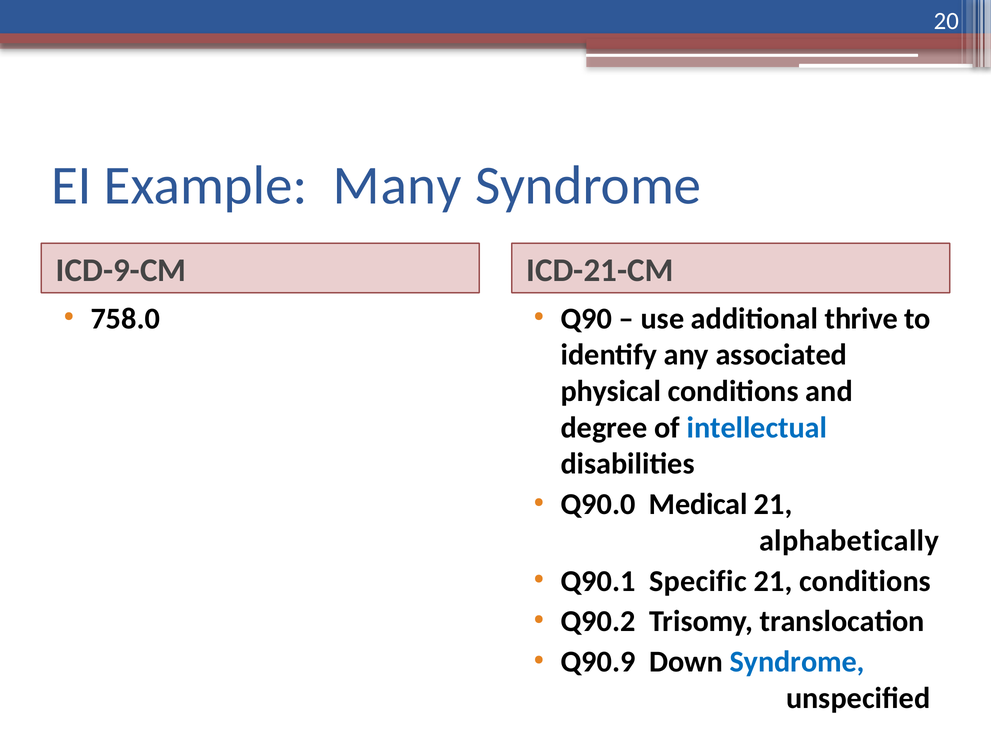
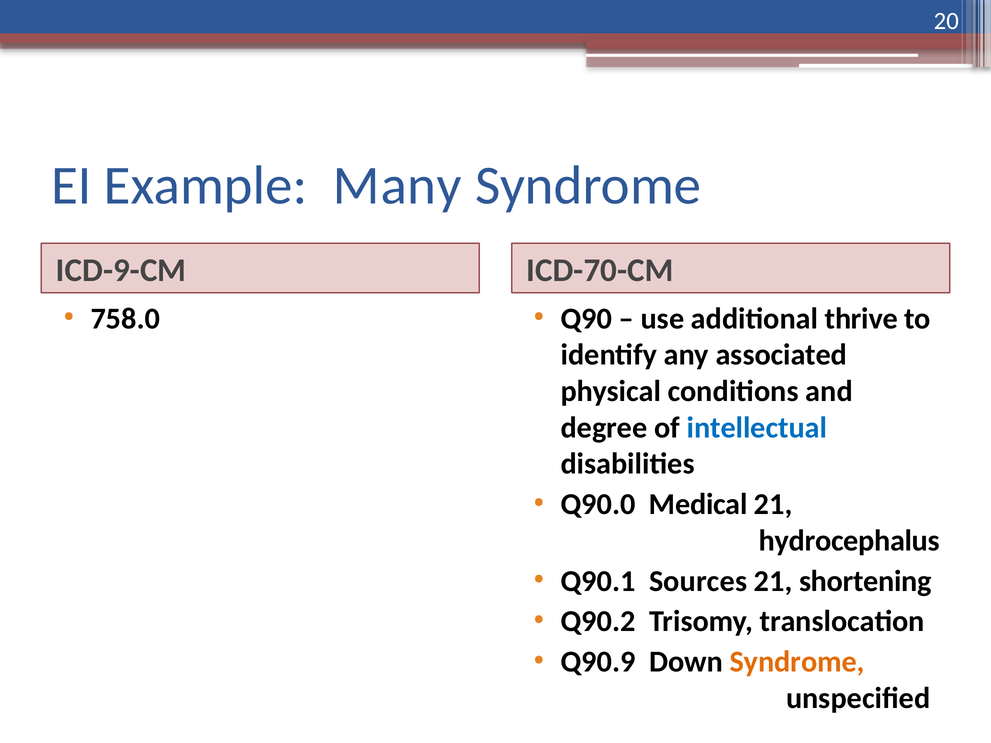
ICD-21-CM: ICD-21-CM -> ICD-70-CM
alphabetically: alphabetically -> hydrocephalus
Specific: Specific -> Sources
21 conditions: conditions -> shortening
Syndrome at (797, 662) colour: blue -> orange
